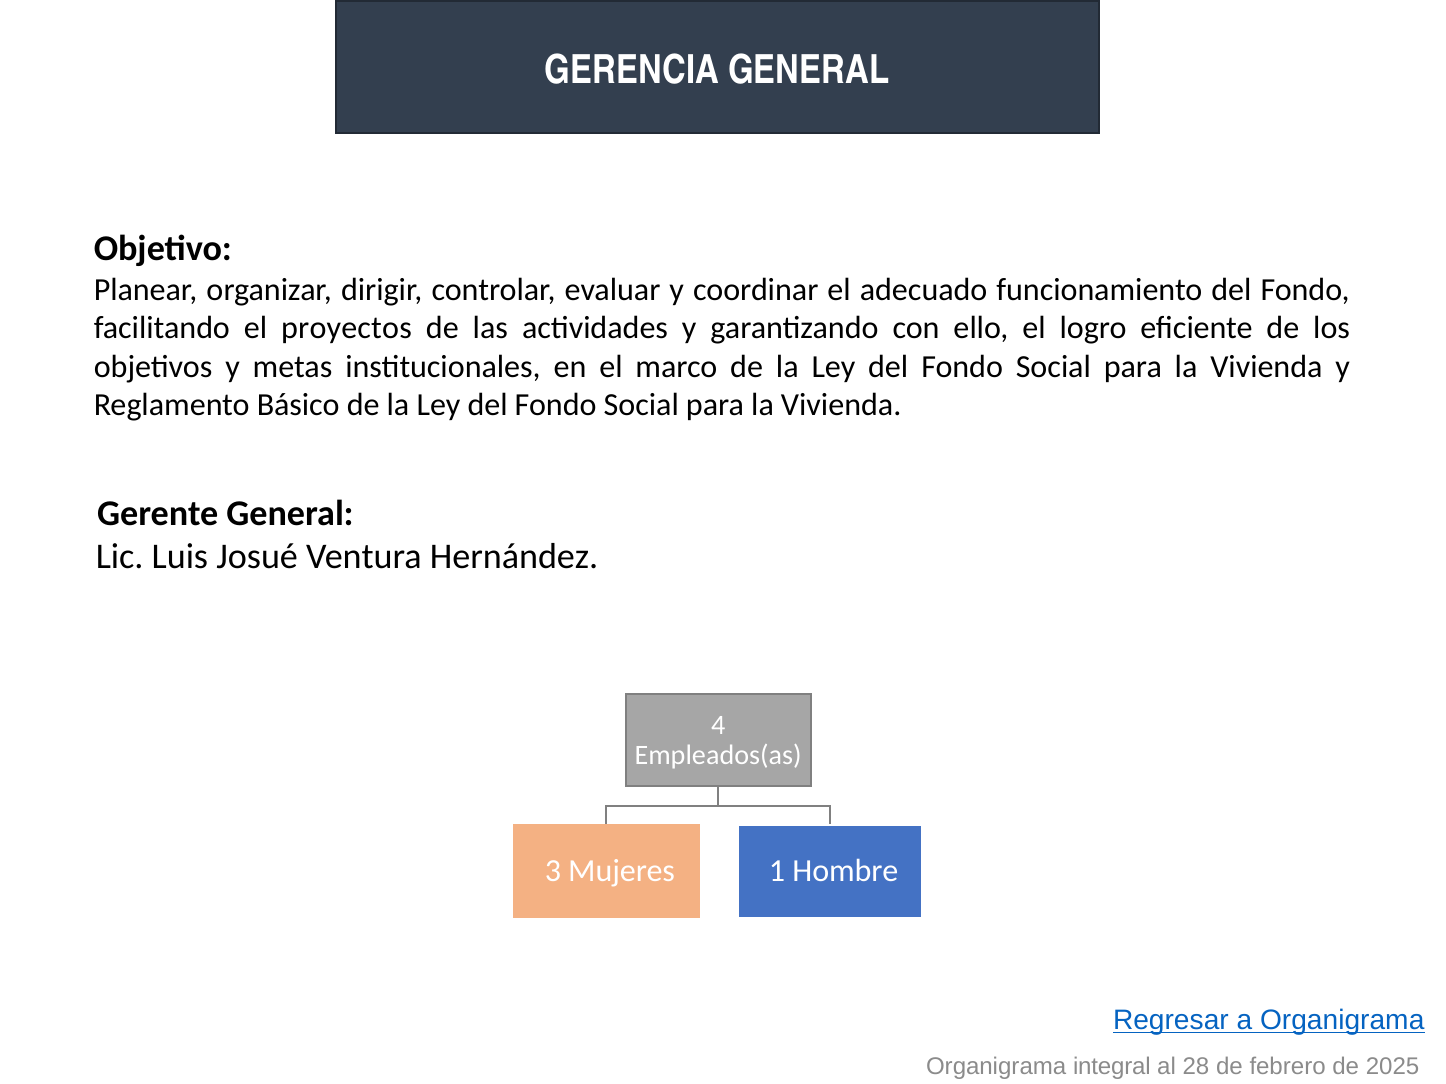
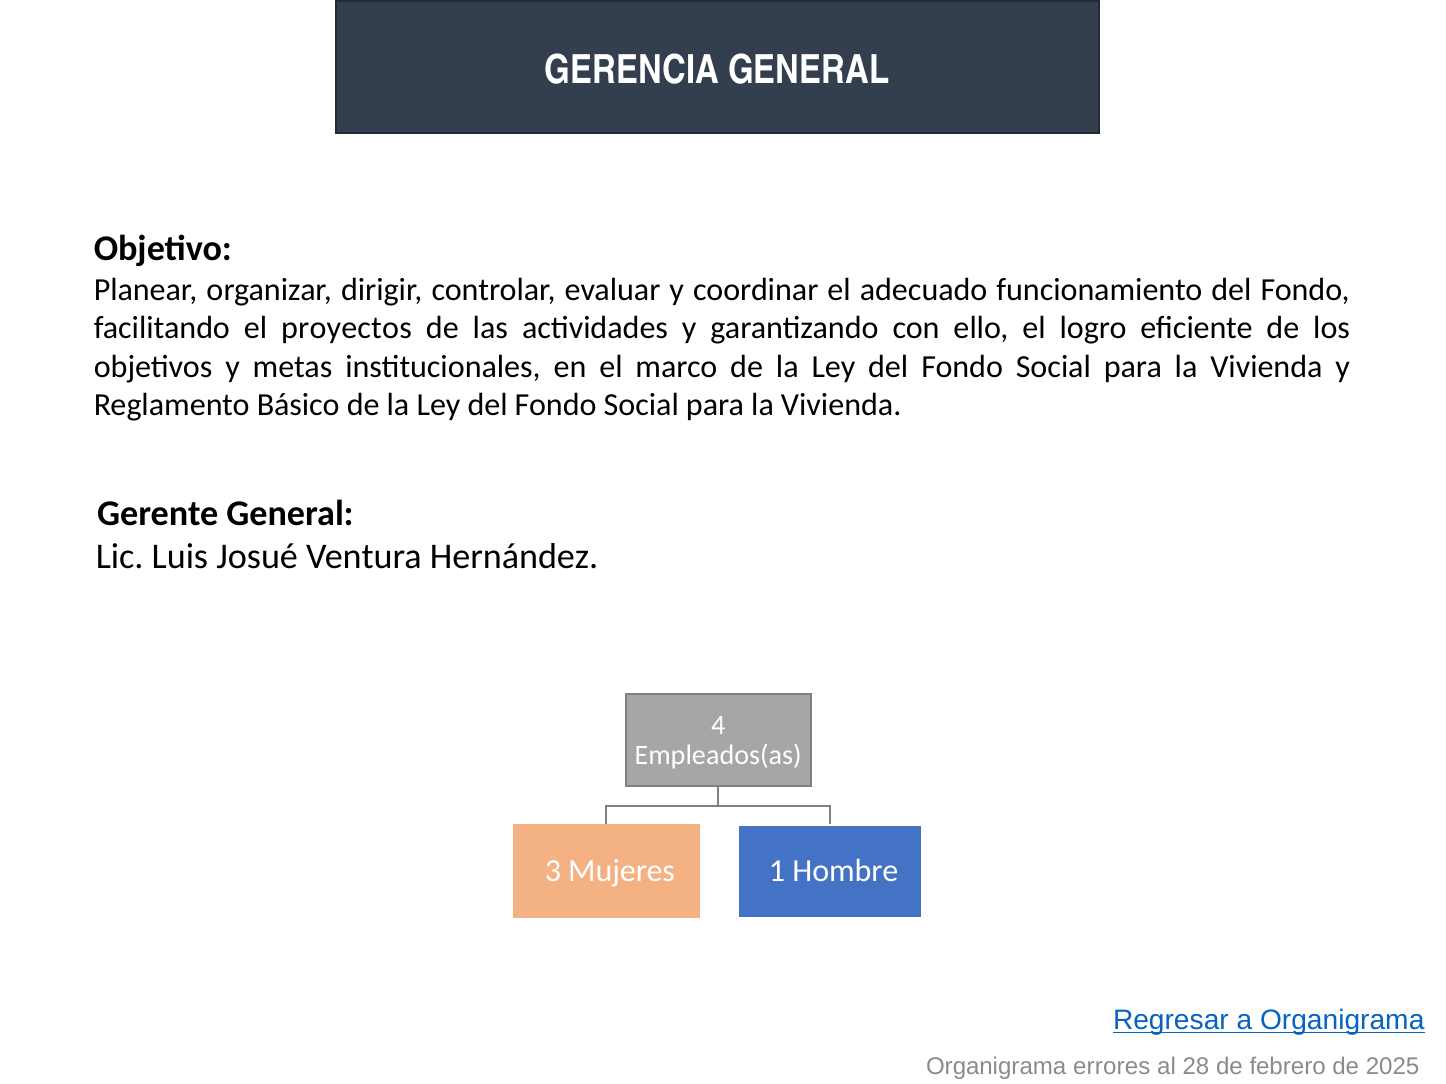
integral: integral -> errores
